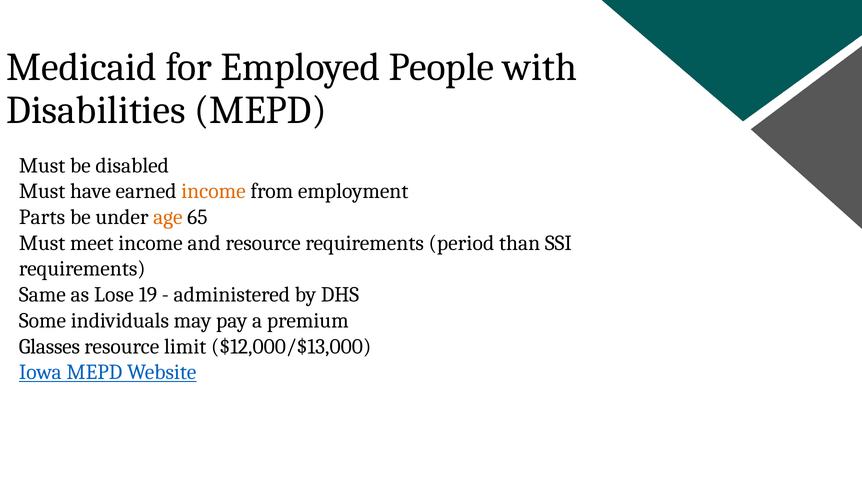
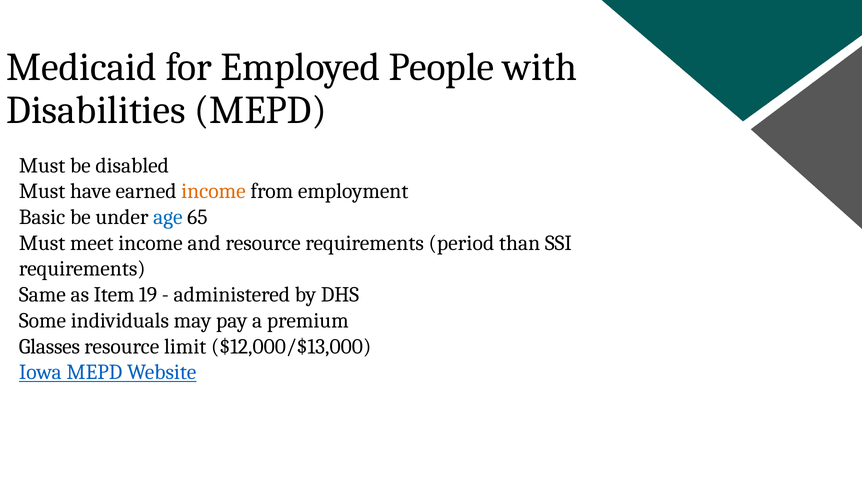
Parts: Parts -> Basic
age colour: orange -> blue
Lose: Lose -> Item
